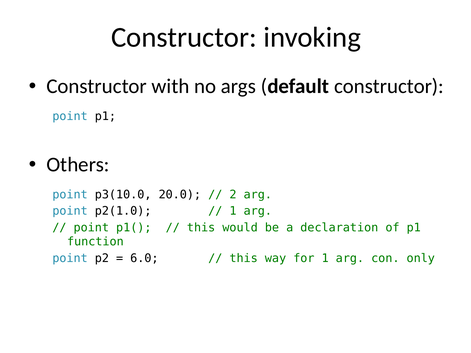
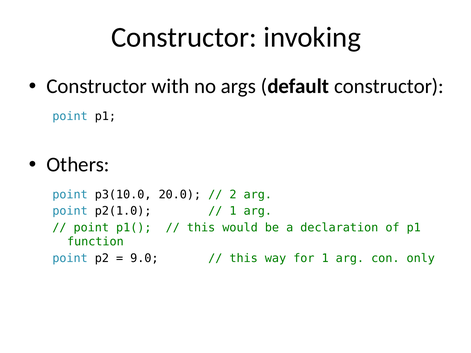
6.0: 6.0 -> 9.0
